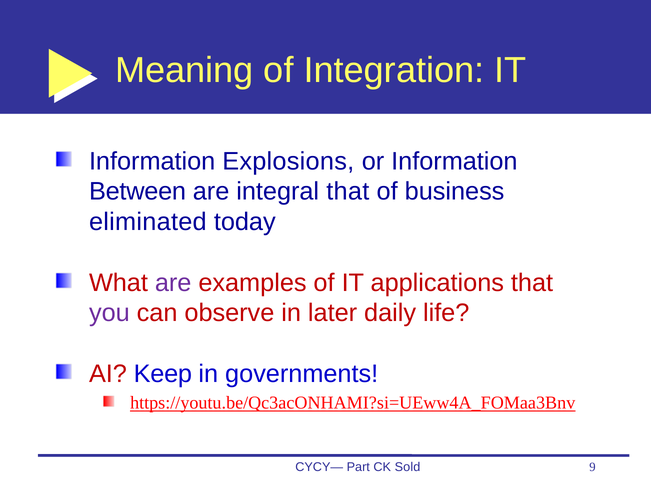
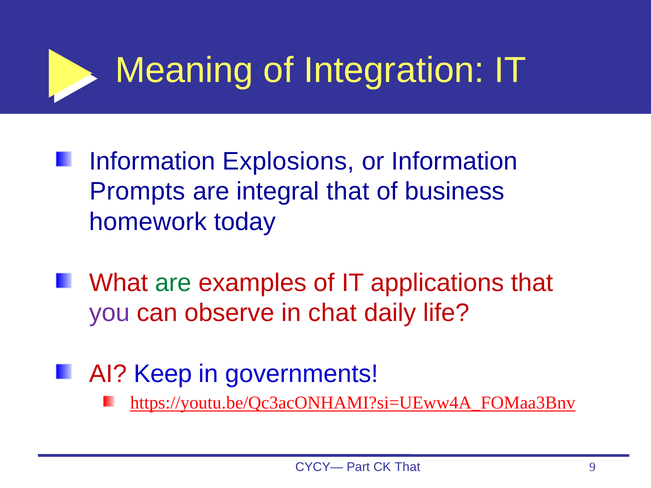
Between: Between -> Prompts
eliminated: eliminated -> homework
are at (173, 283) colour: purple -> green
later: later -> chat
CK Sold: Sold -> That
